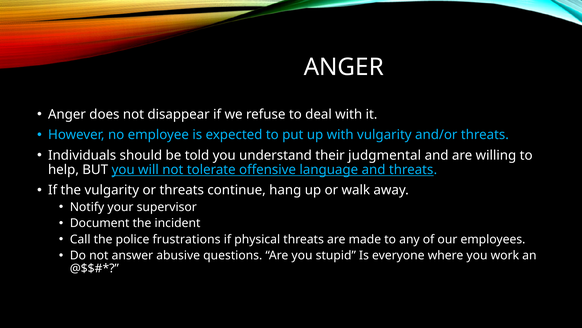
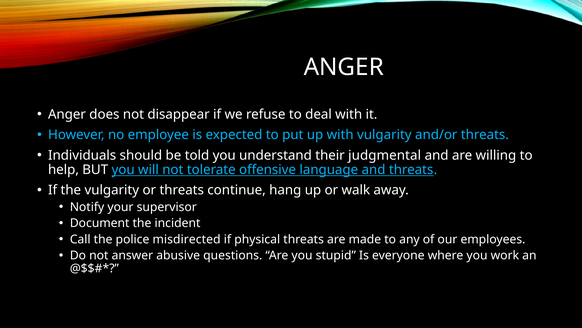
frustrations: frustrations -> misdirected
